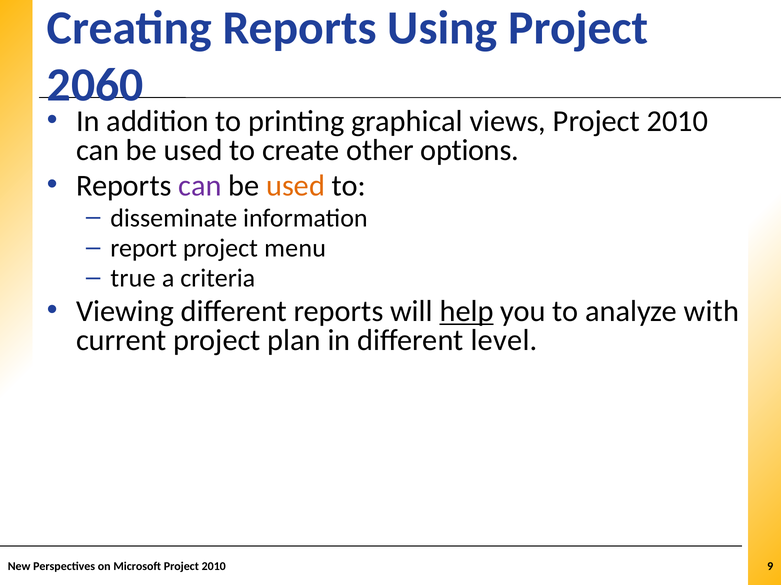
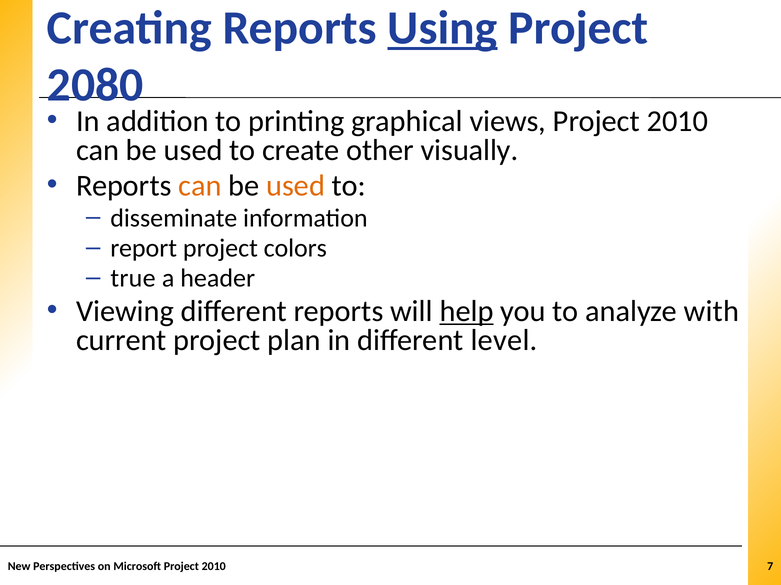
Using underline: none -> present
2060: 2060 -> 2080
options: options -> visually
can at (200, 186) colour: purple -> orange
menu: menu -> colors
criteria: criteria -> header
9: 9 -> 7
